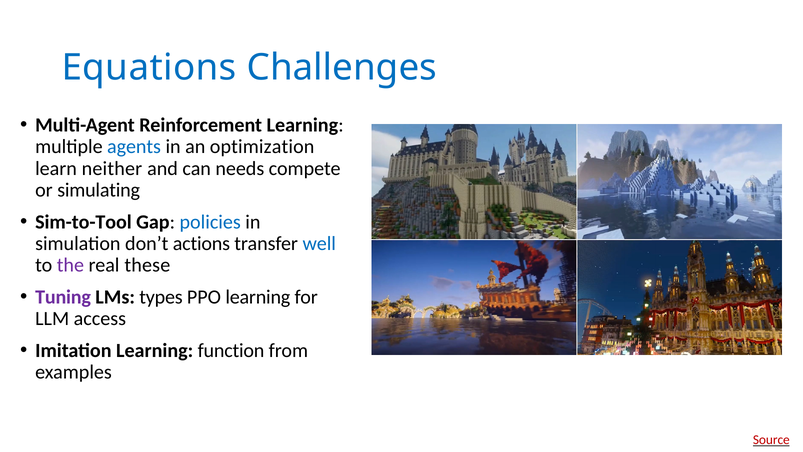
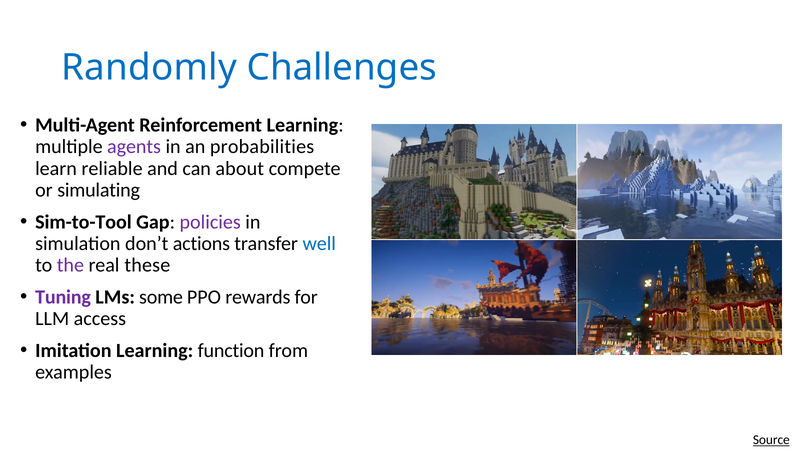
Equations: Equations -> Randomly
agents colour: blue -> purple
optimization: optimization -> probabilities
neither: neither -> reliable
needs: needs -> about
policies colour: blue -> purple
types: types -> some
PPO learning: learning -> rewards
Source colour: red -> black
